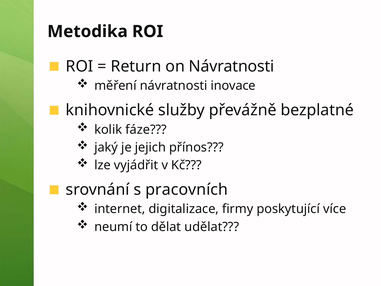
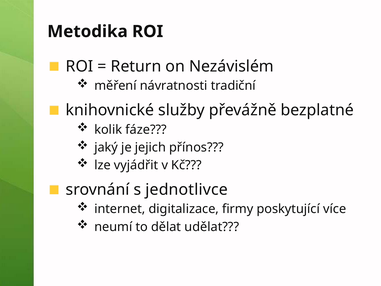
on Návratnosti: Návratnosti -> Nezávislém
inovace: inovace -> tradiční
pracovních: pracovních -> jednotlivce
